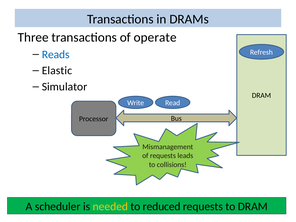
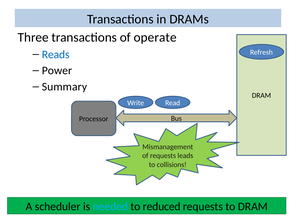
Elastic: Elastic -> Power
Simulator: Simulator -> Summary
needed colour: yellow -> light blue
